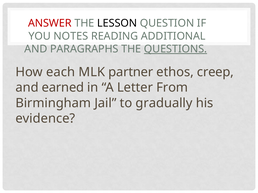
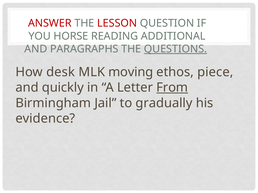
LESSON colour: black -> red
NOTES: NOTES -> HORSE
each: each -> desk
partner: partner -> moving
creep: creep -> piece
earned: earned -> quickly
From underline: none -> present
